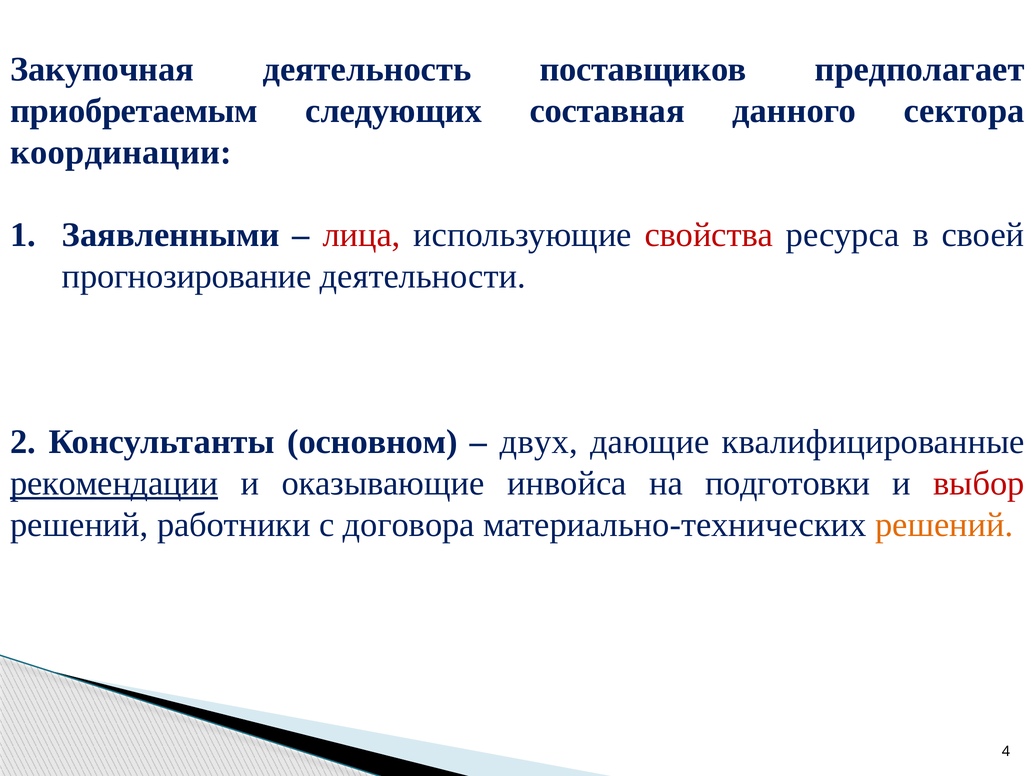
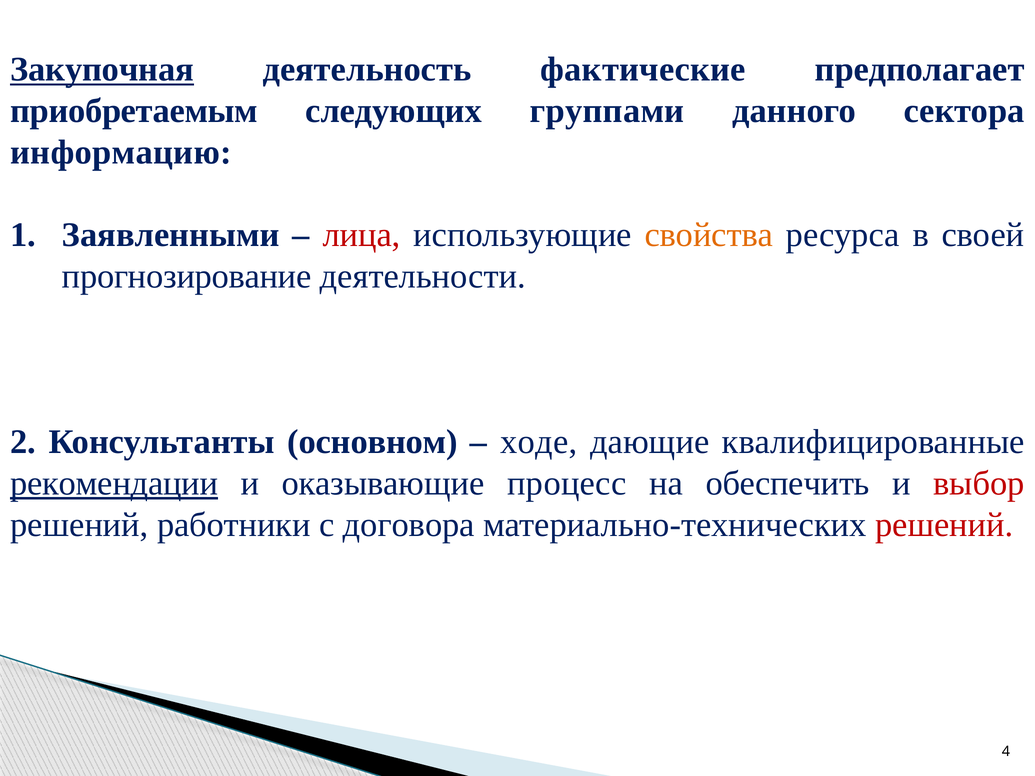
Закупочная underline: none -> present
поставщиков: поставщиков -> фактические
составная: составная -> группами
координации: координации -> информацию
свойства colour: red -> orange
двух: двух -> ходе
инвойса: инвойса -> процесс
подготовки: подготовки -> обеспечить
решений at (944, 525) colour: orange -> red
